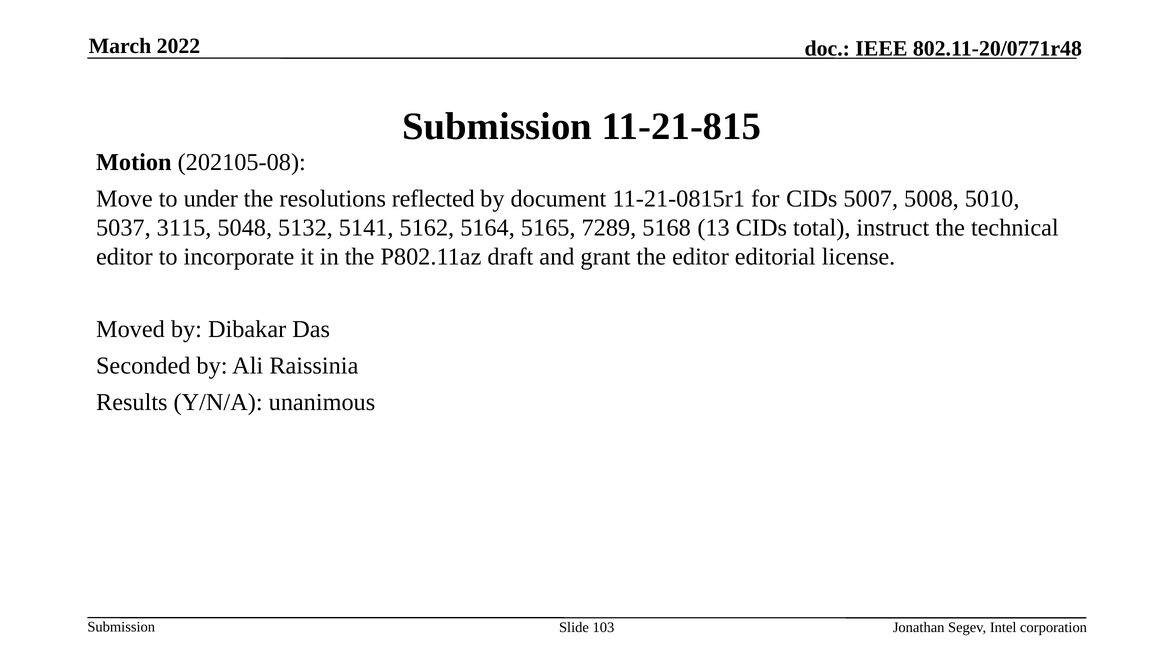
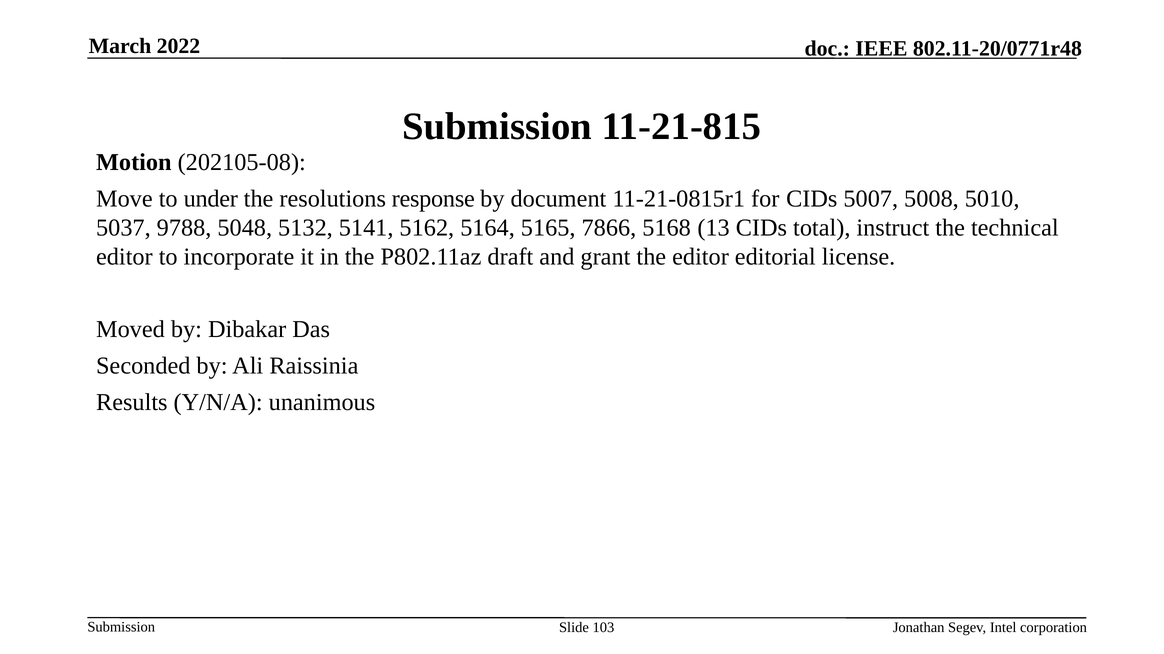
reflected: reflected -> response
3115: 3115 -> 9788
7289: 7289 -> 7866
